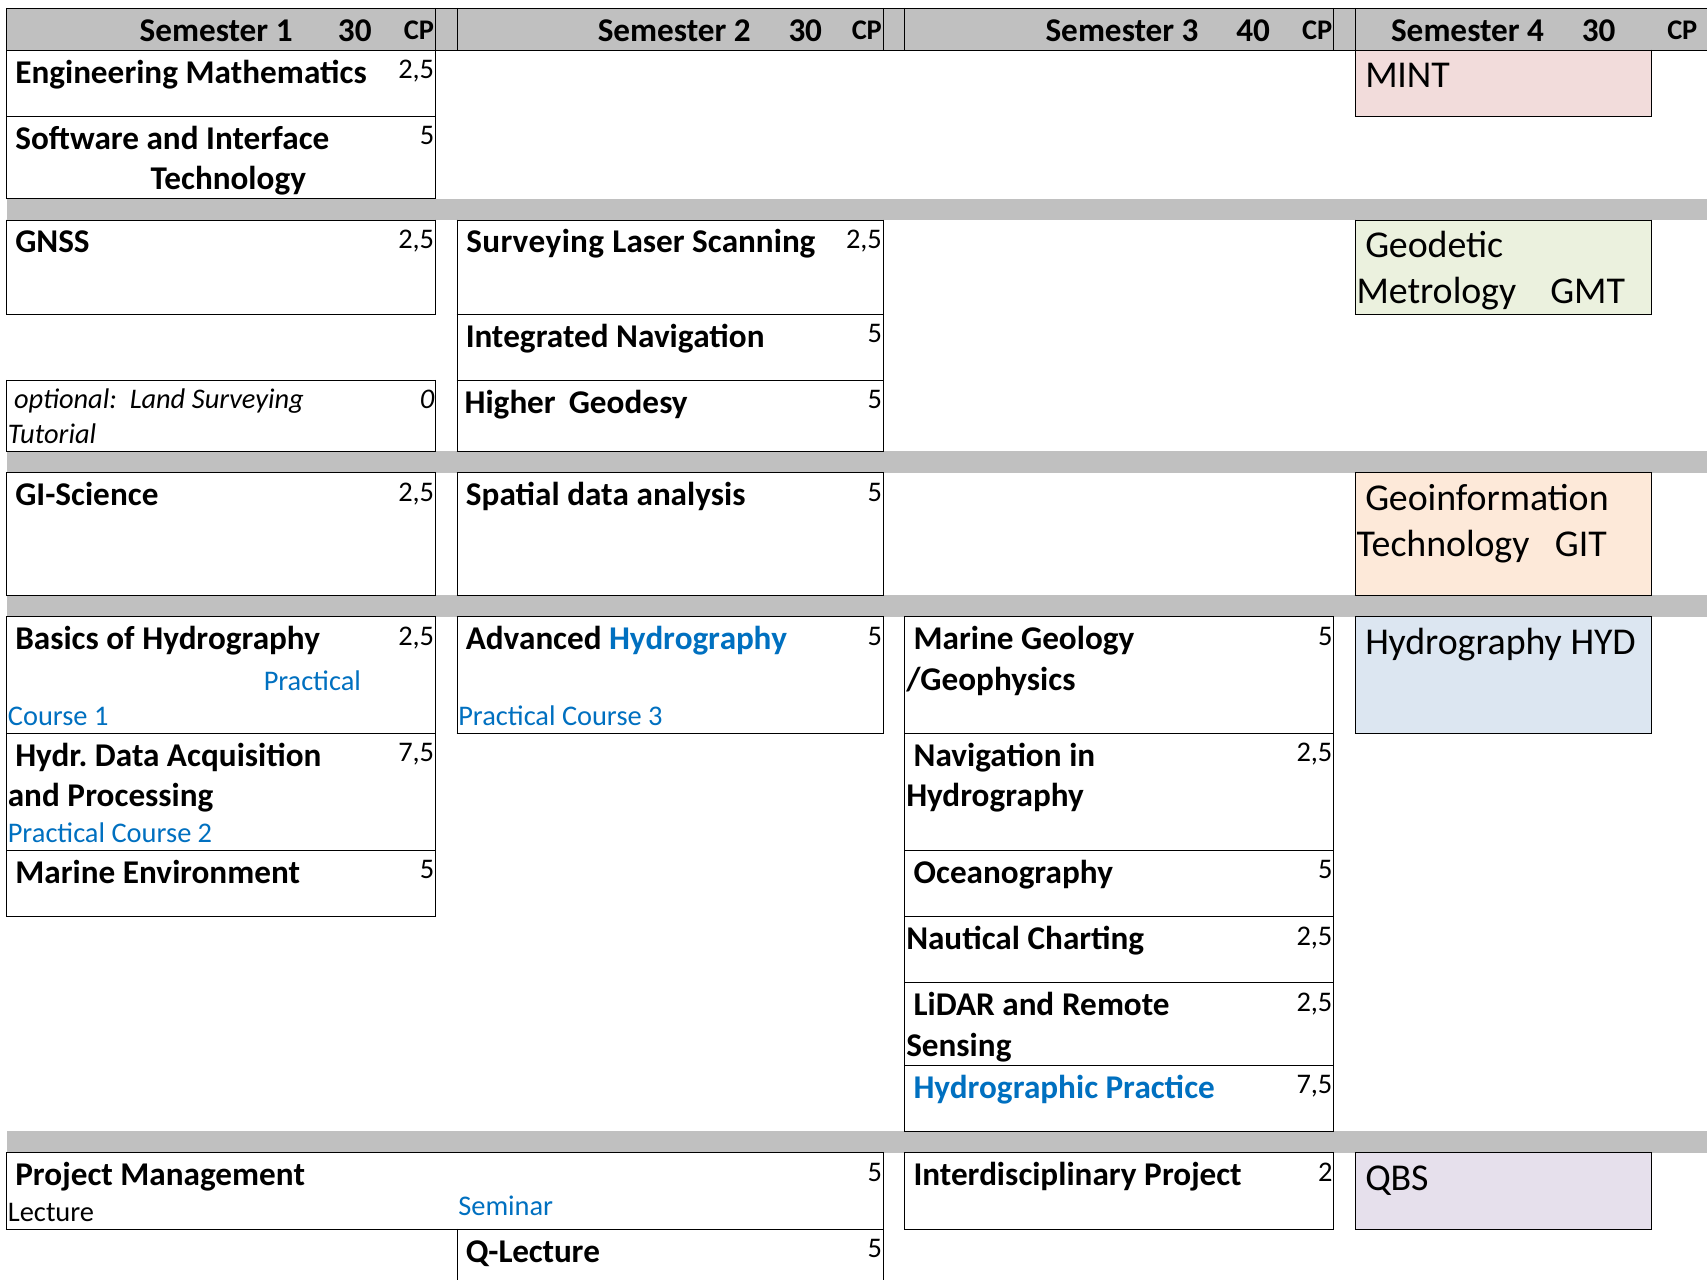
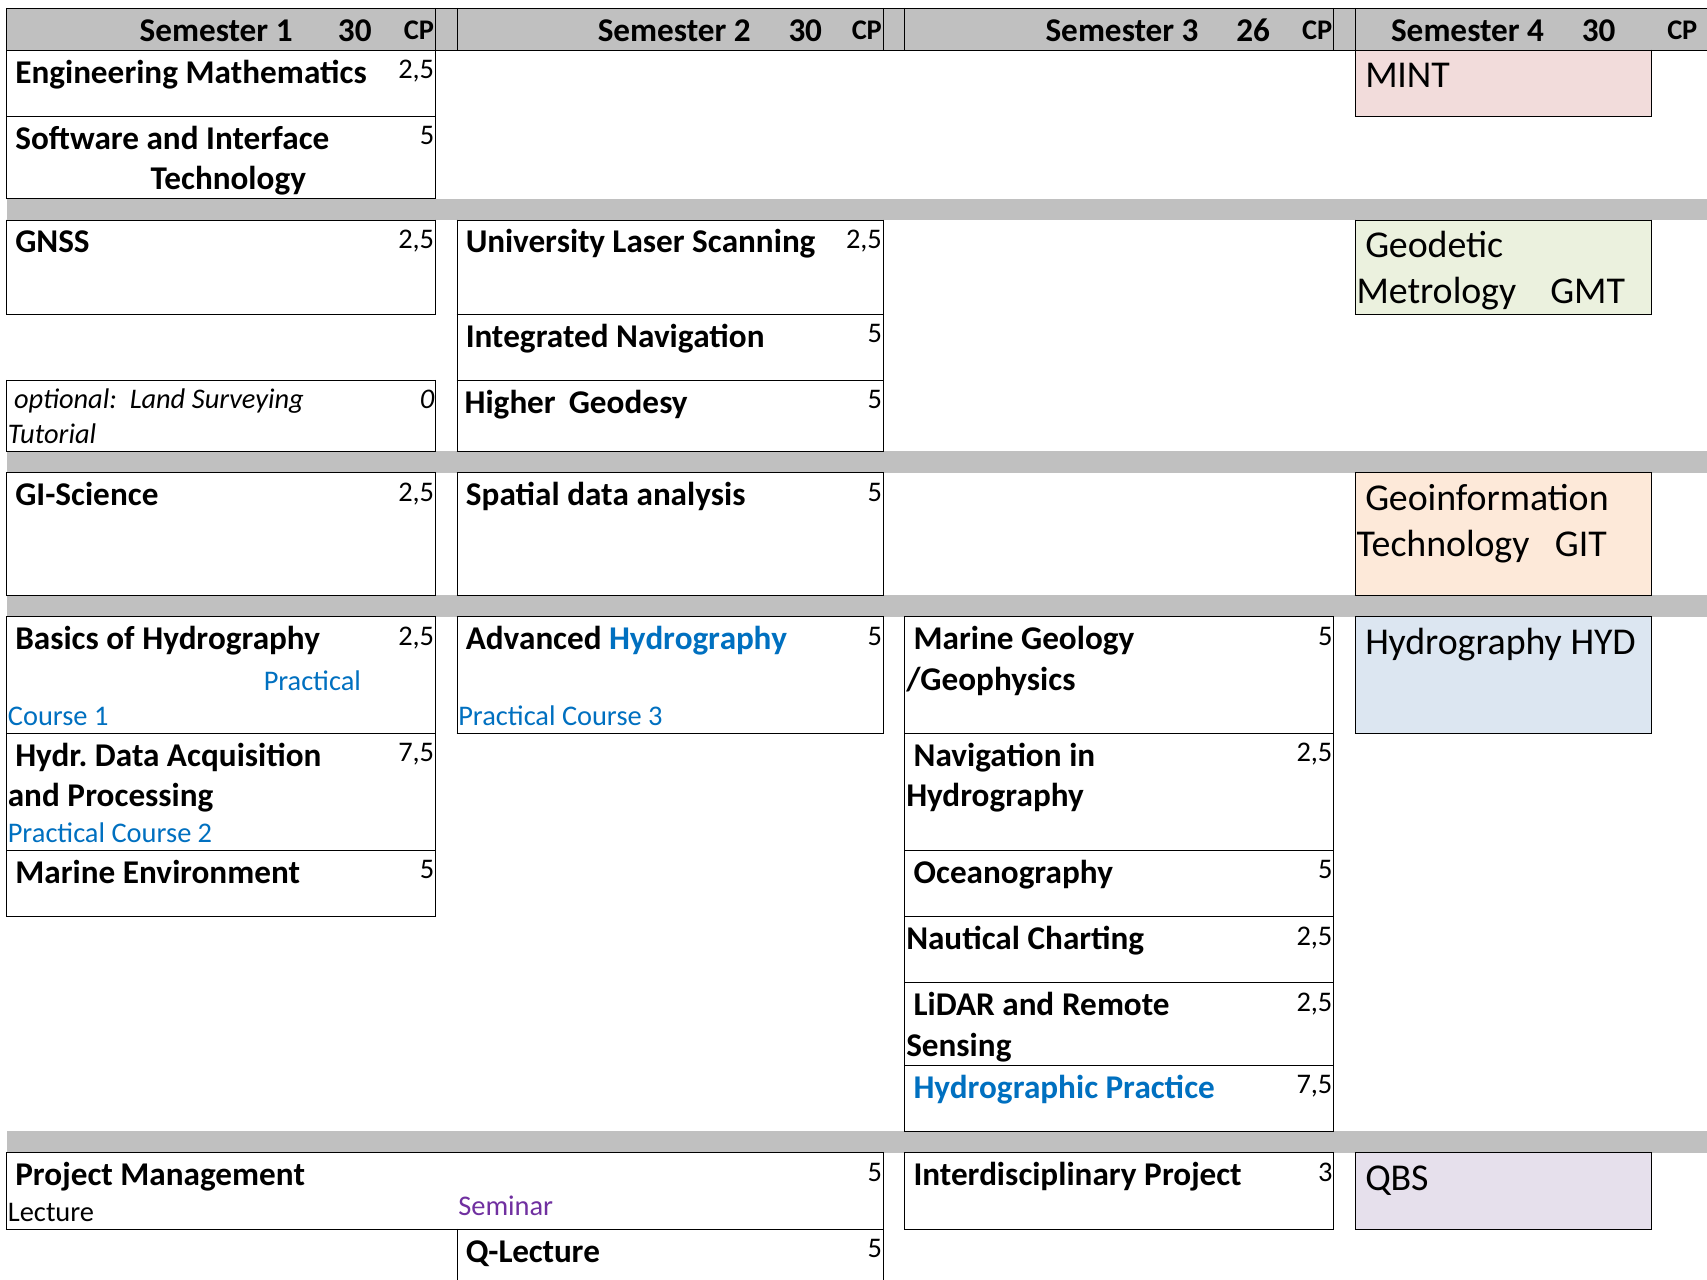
40: 40 -> 26
2,5 Surveying: Surveying -> University
Project 2: 2 -> 3
Seminar colour: blue -> purple
